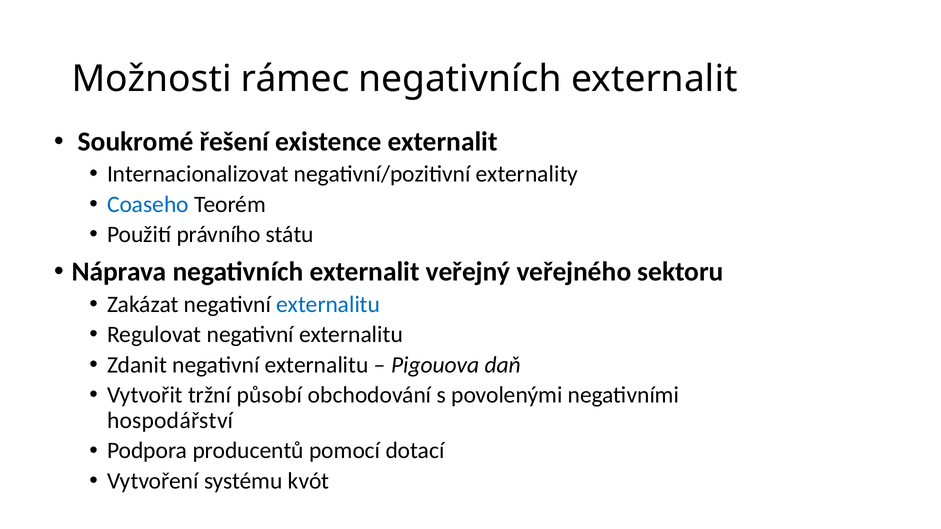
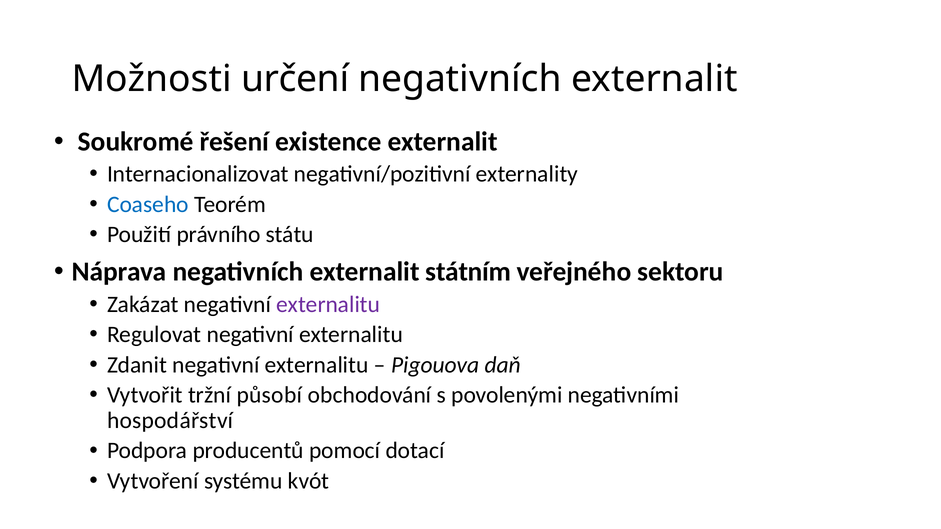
rámec: rámec -> určení
veřejný: veřejný -> státním
externalitu at (328, 304) colour: blue -> purple
